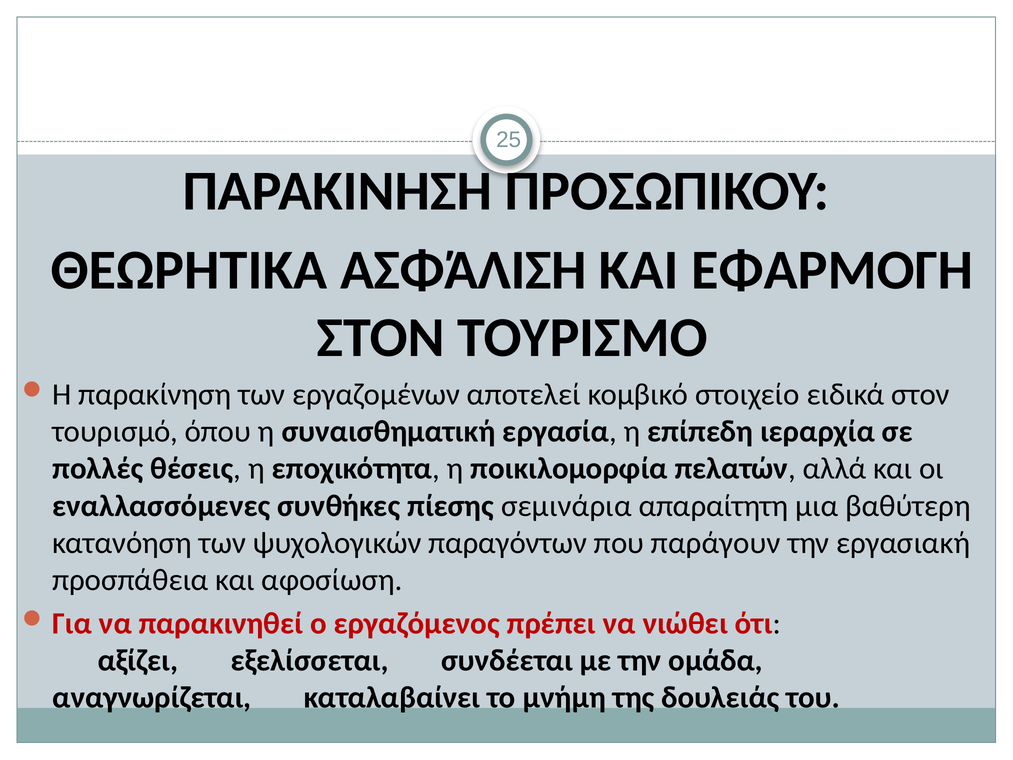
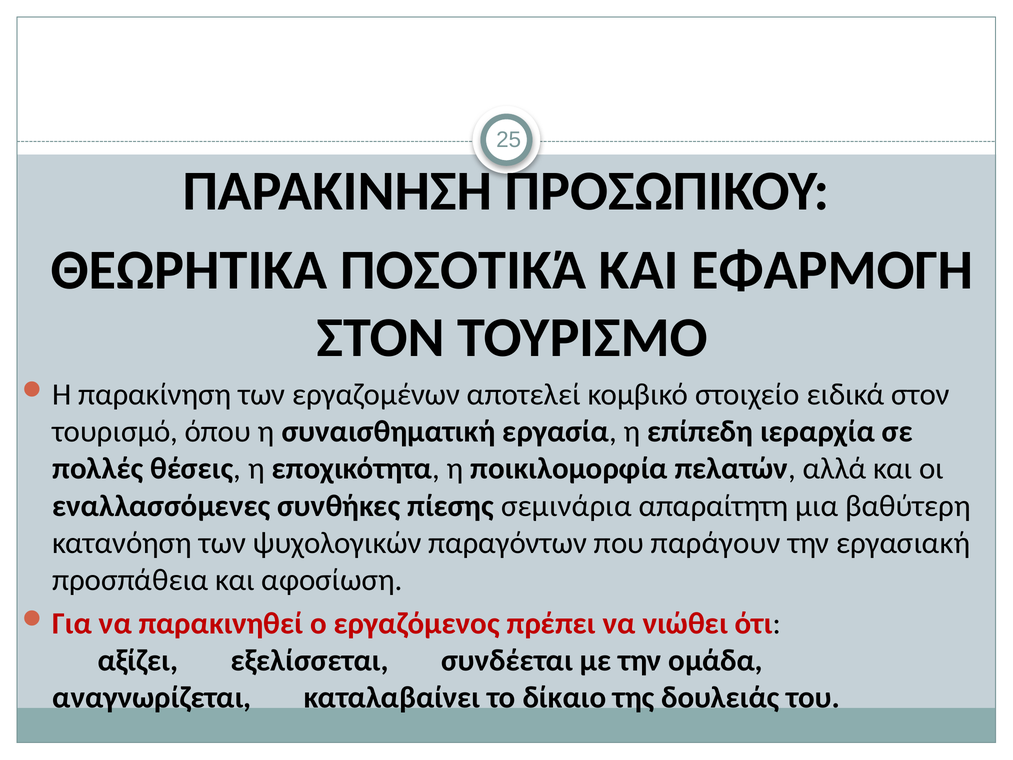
ΑΣΦΆΛΙΣΗ: ΑΣΦΆΛΙΣΗ -> ΠΟΣΟΤΙΚΆ
μνήμη: μνήμη -> δίκαιο
